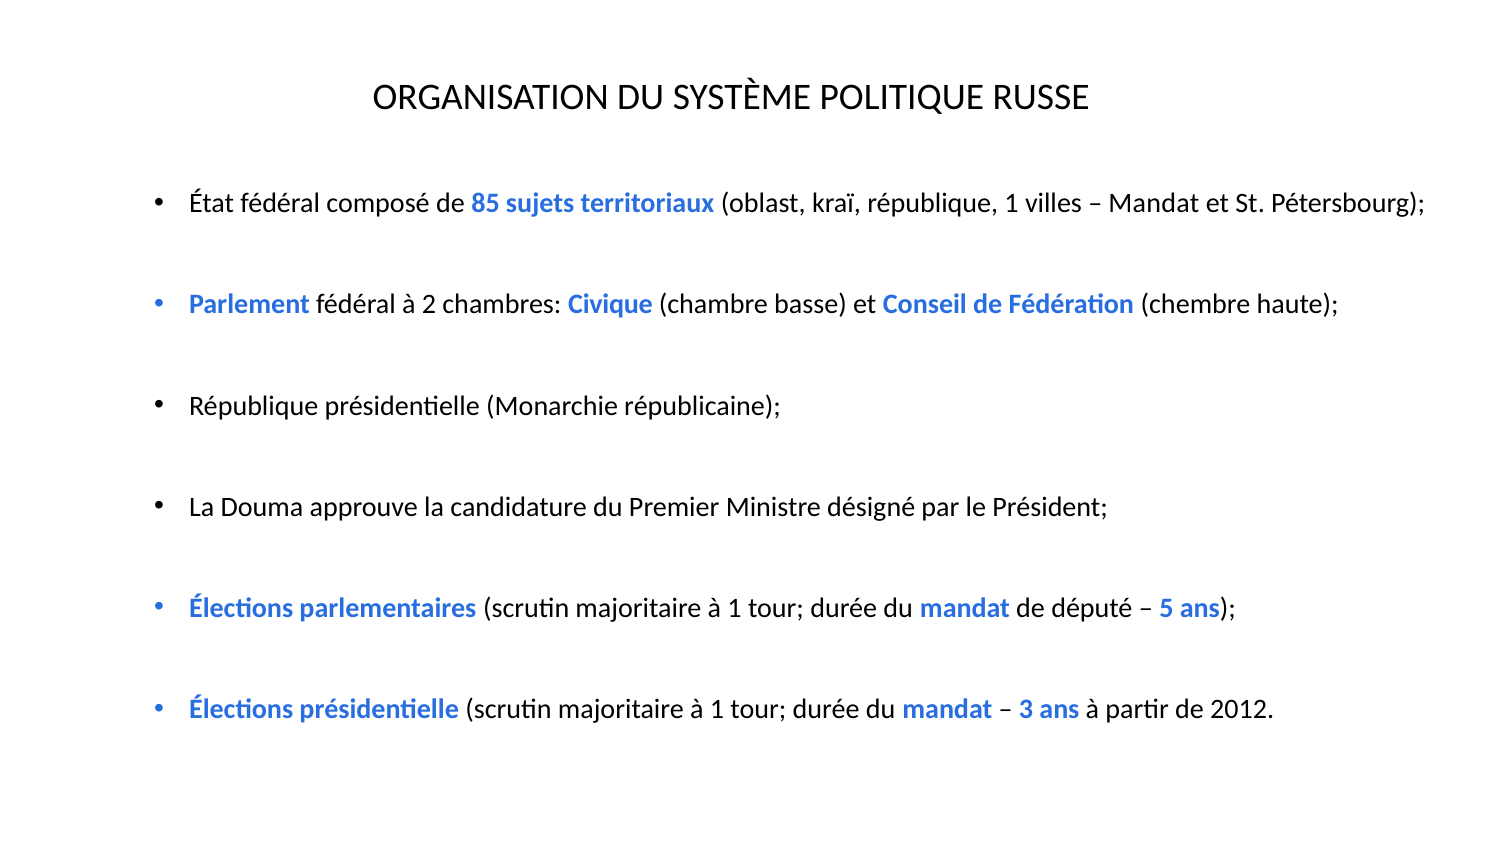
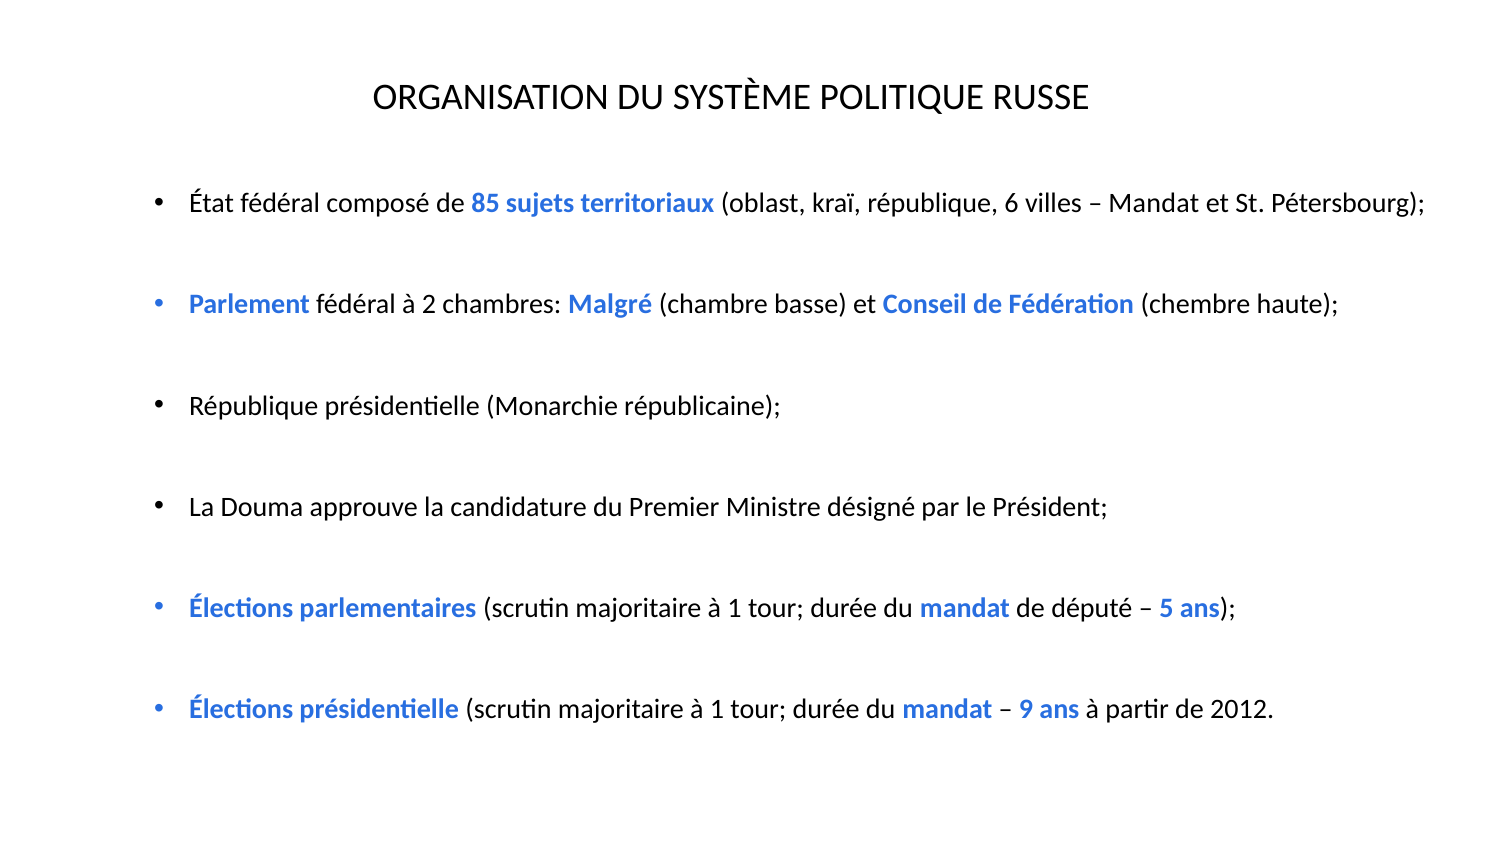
république 1: 1 -> 6
Civique: Civique -> Malgré
3: 3 -> 9
